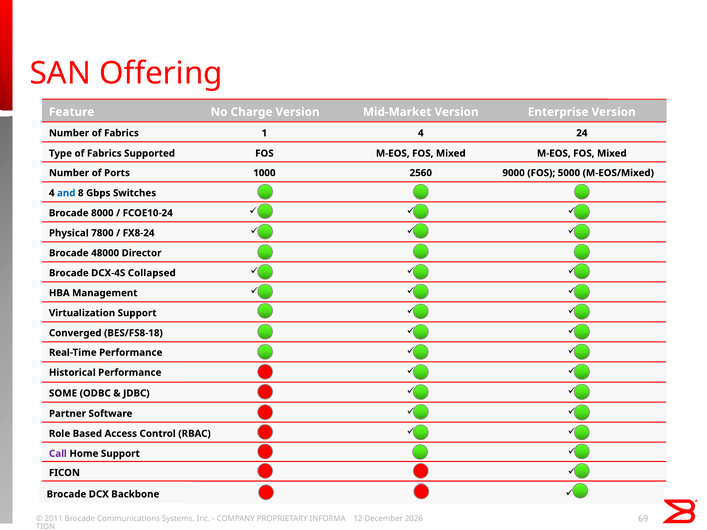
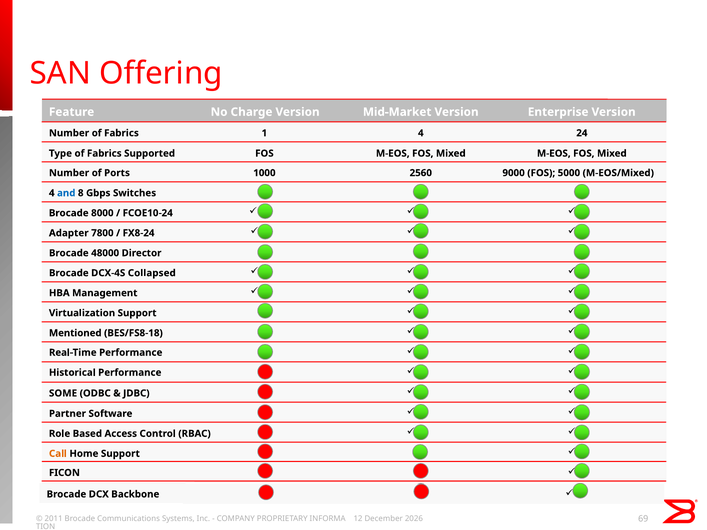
Physical: Physical -> Adapter
Converged: Converged -> Mentioned
Call colour: purple -> orange
